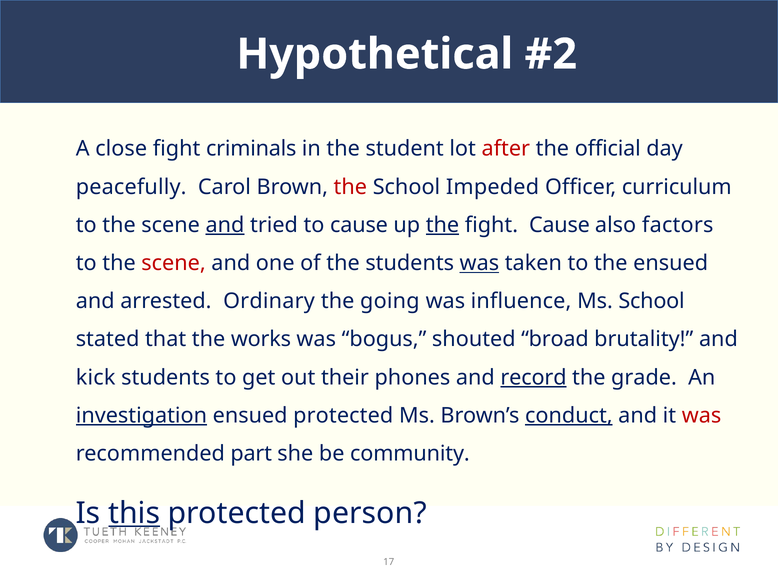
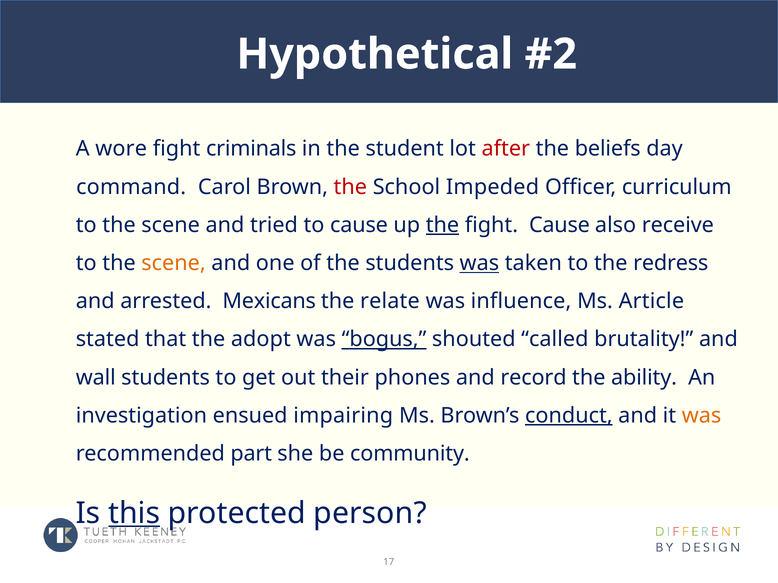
close: close -> wore
official: official -> beliefs
peacefully: peacefully -> command
and at (225, 225) underline: present -> none
factors: factors -> receive
scene at (174, 263) colour: red -> orange
the ensued: ensued -> redress
Ordinary: Ordinary -> Mexicans
going: going -> relate
Ms School: School -> Article
works: works -> adopt
bogus underline: none -> present
broad: broad -> called
kick: kick -> wall
record underline: present -> none
grade: grade -> ability
investigation underline: present -> none
ensued protected: protected -> impairing
was at (702, 416) colour: red -> orange
